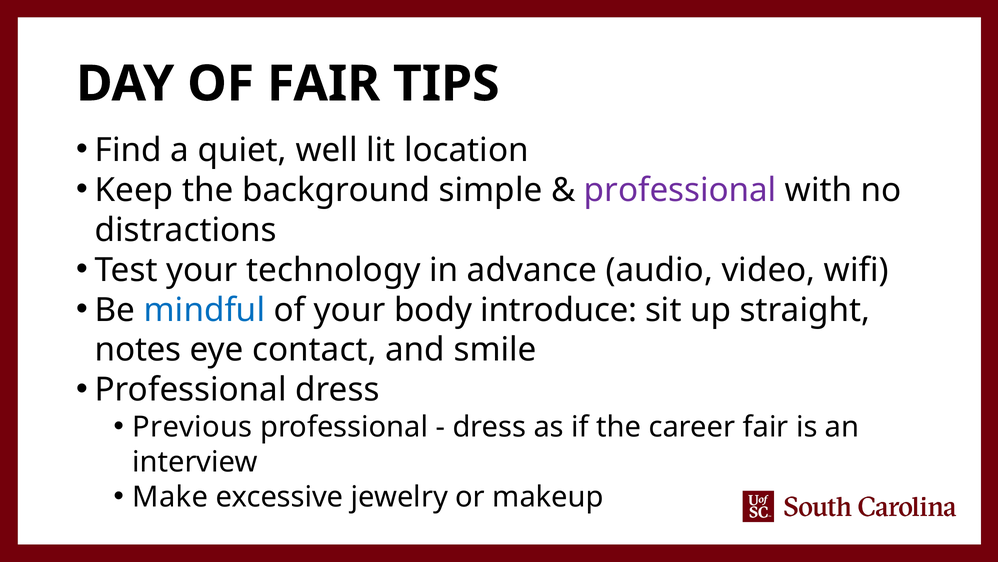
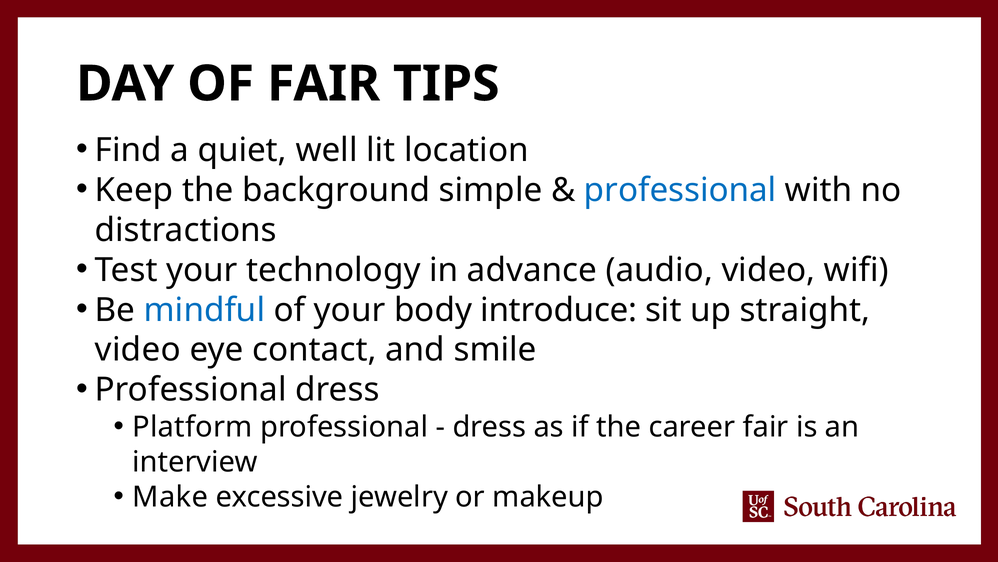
professional at (680, 190) colour: purple -> blue
notes at (138, 350): notes -> video
Previous: Previous -> Platform
